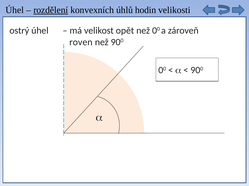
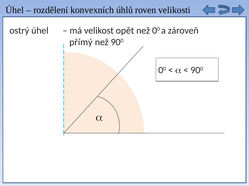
rozdělení underline: present -> none
hodin: hodin -> roven
roven: roven -> přímý
